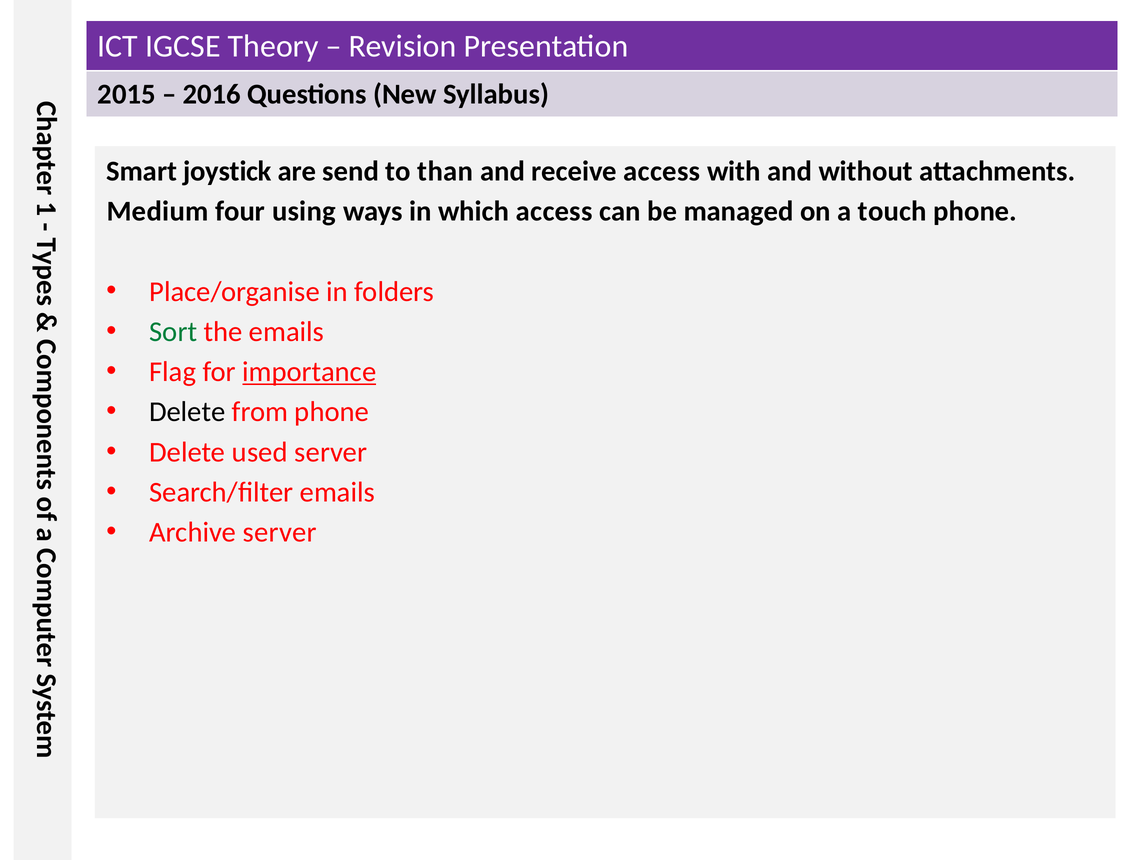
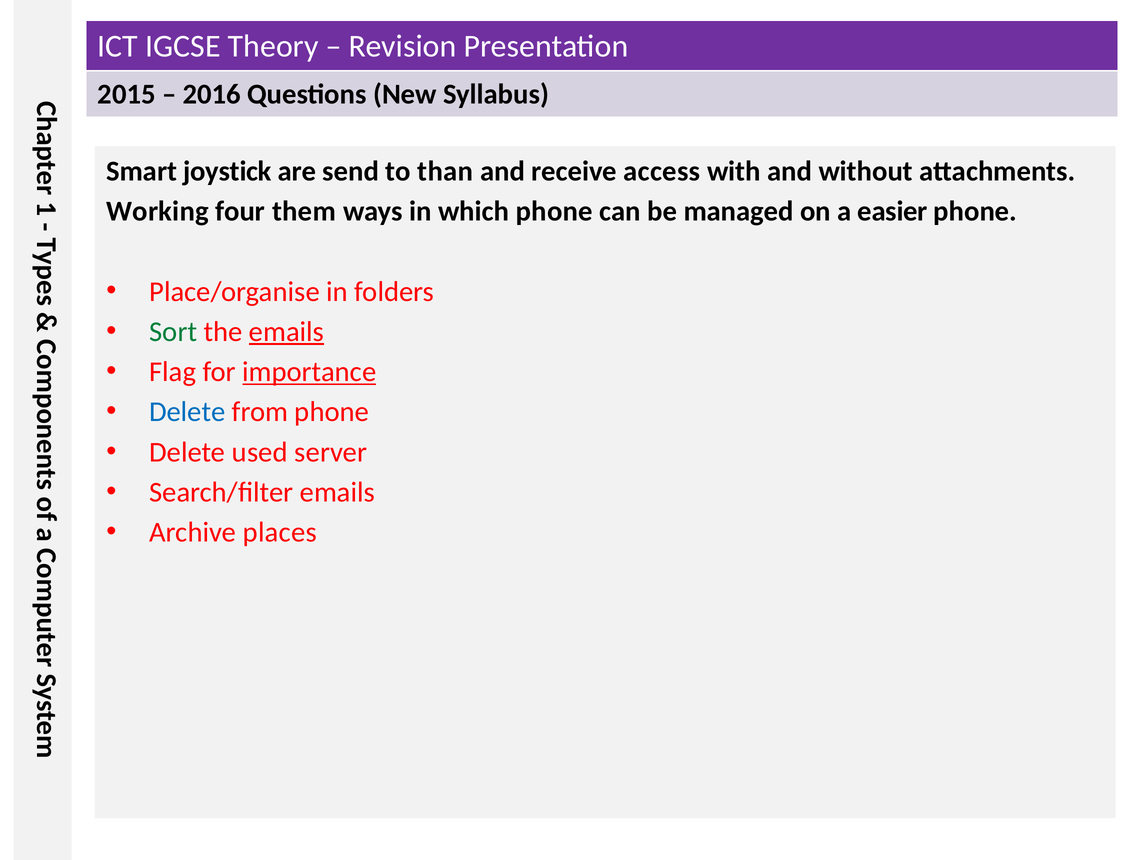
Medium: Medium -> Working
using: using -> them
which access: access -> phone
touch: touch -> easier
emails at (287, 332) underline: none -> present
Delete at (187, 412) colour: black -> blue
Archive server: server -> places
